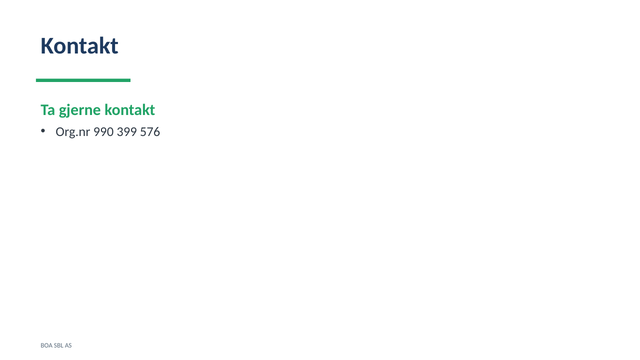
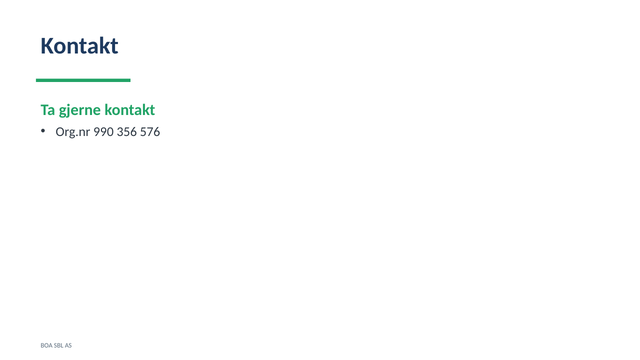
399: 399 -> 356
